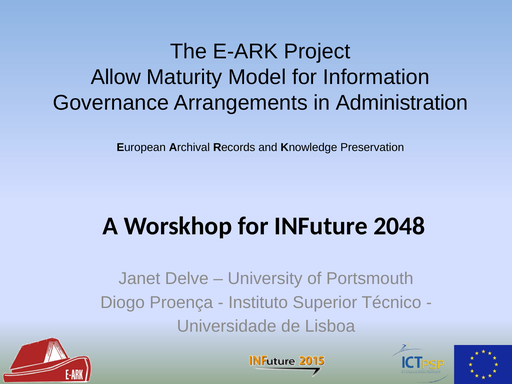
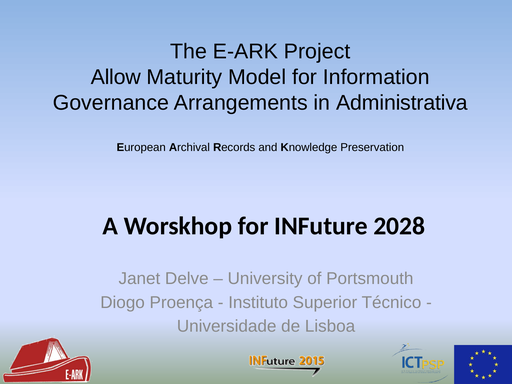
Administration: Administration -> Administrativa
2048: 2048 -> 2028
